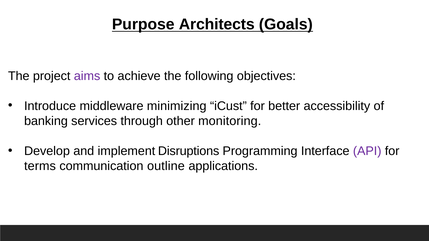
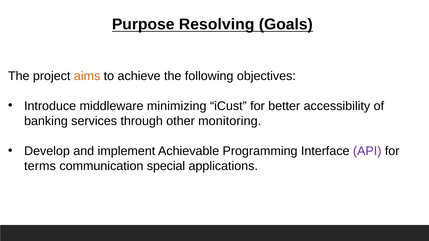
Architects: Architects -> Resolving
aims colour: purple -> orange
Disruptions: Disruptions -> Achievable
outline: outline -> special
